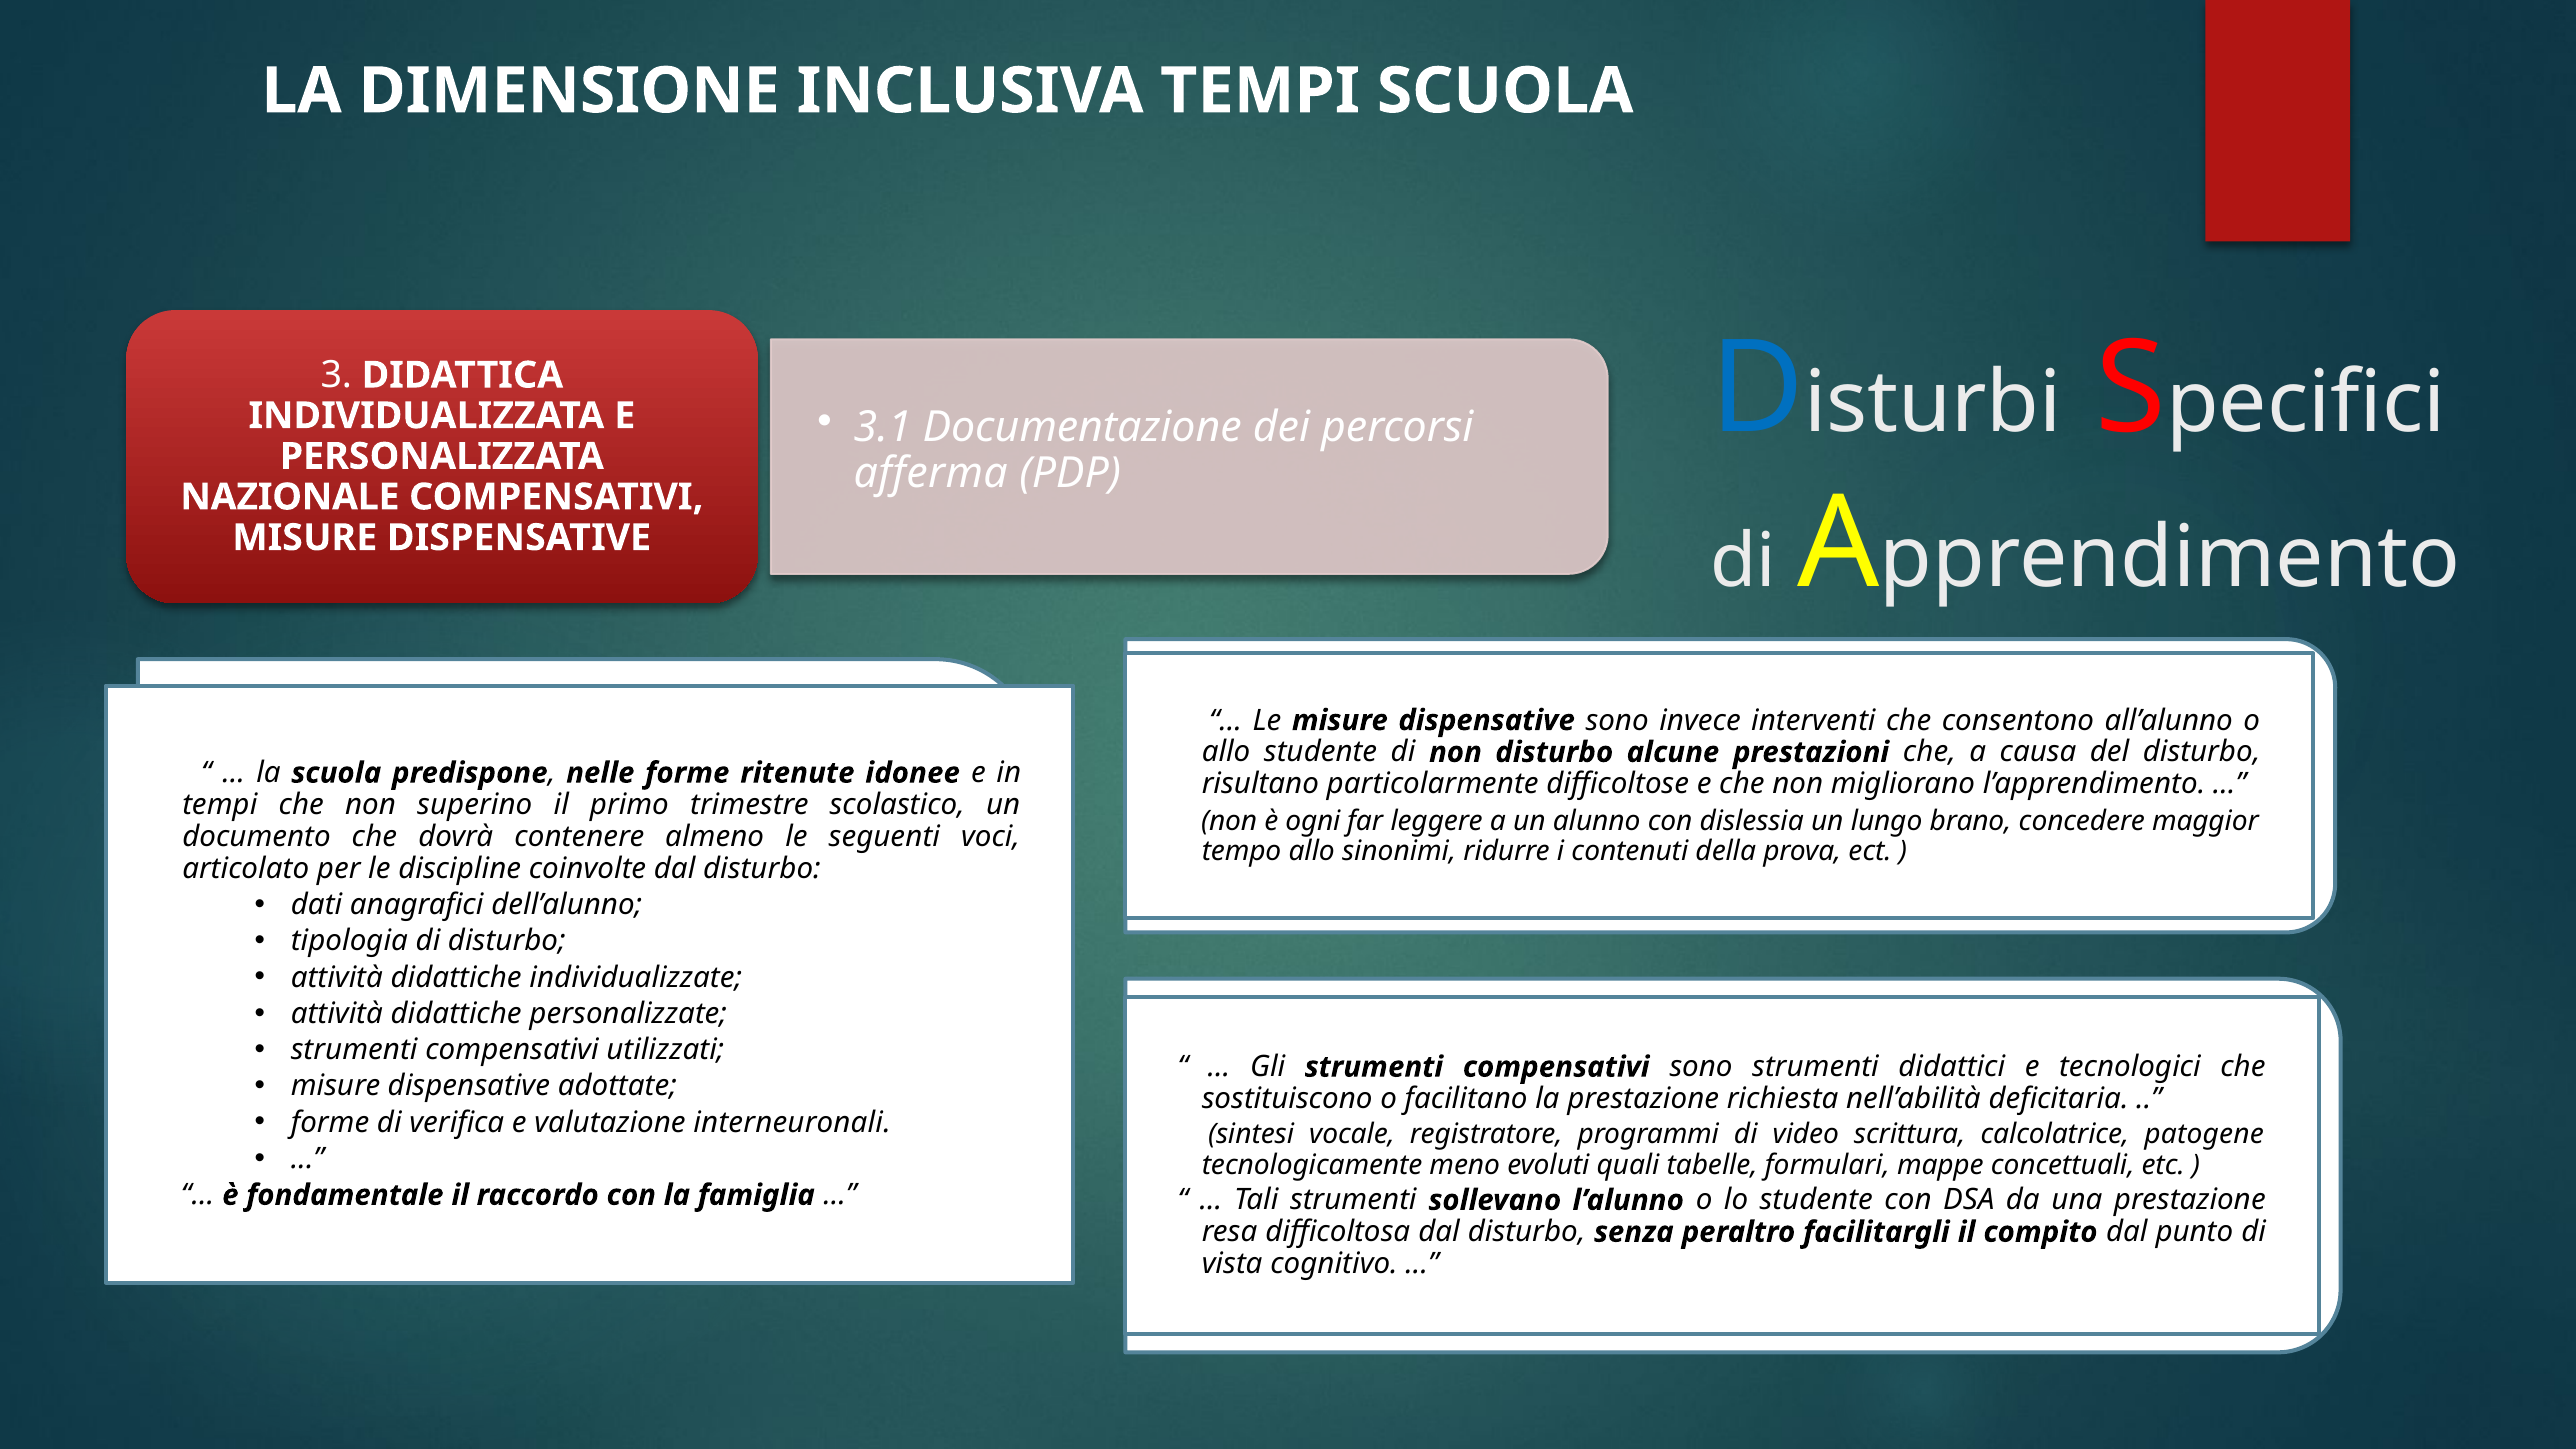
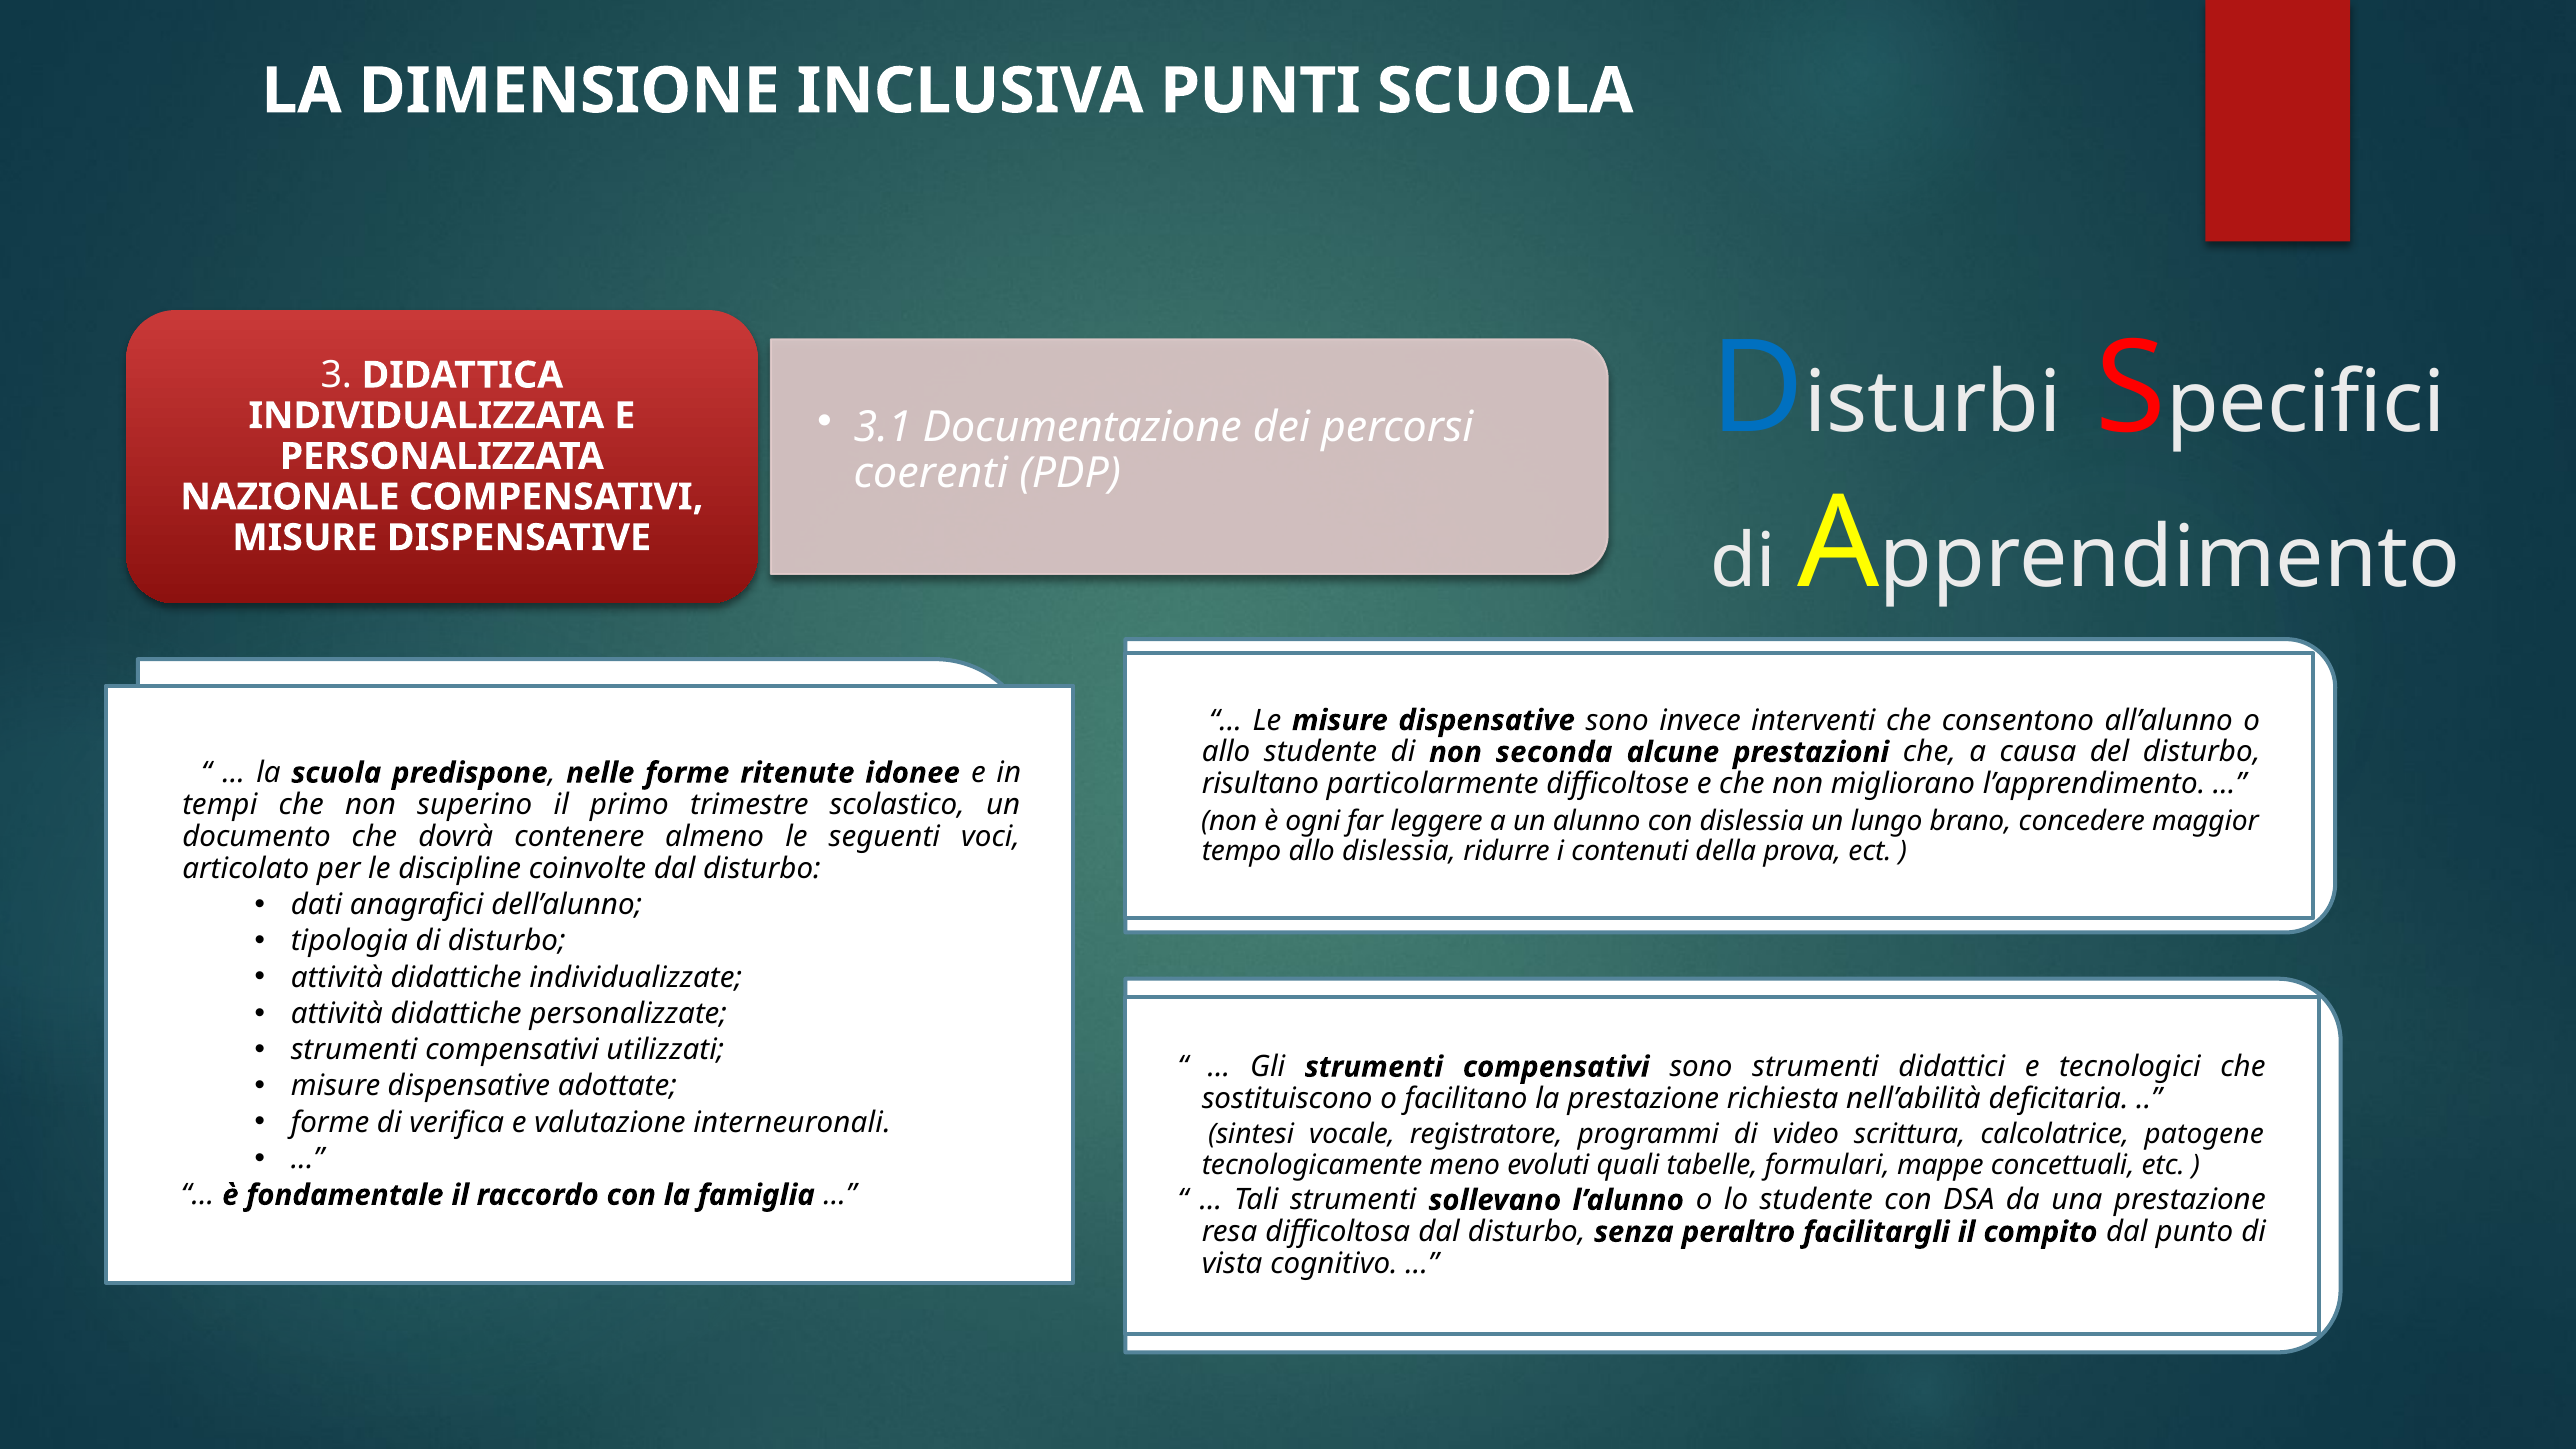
INCLUSIVA TEMPI: TEMPI -> PUNTI
afferma: afferma -> coerenti
non disturbo: disturbo -> seconda
allo sinonimi: sinonimi -> dislessia
